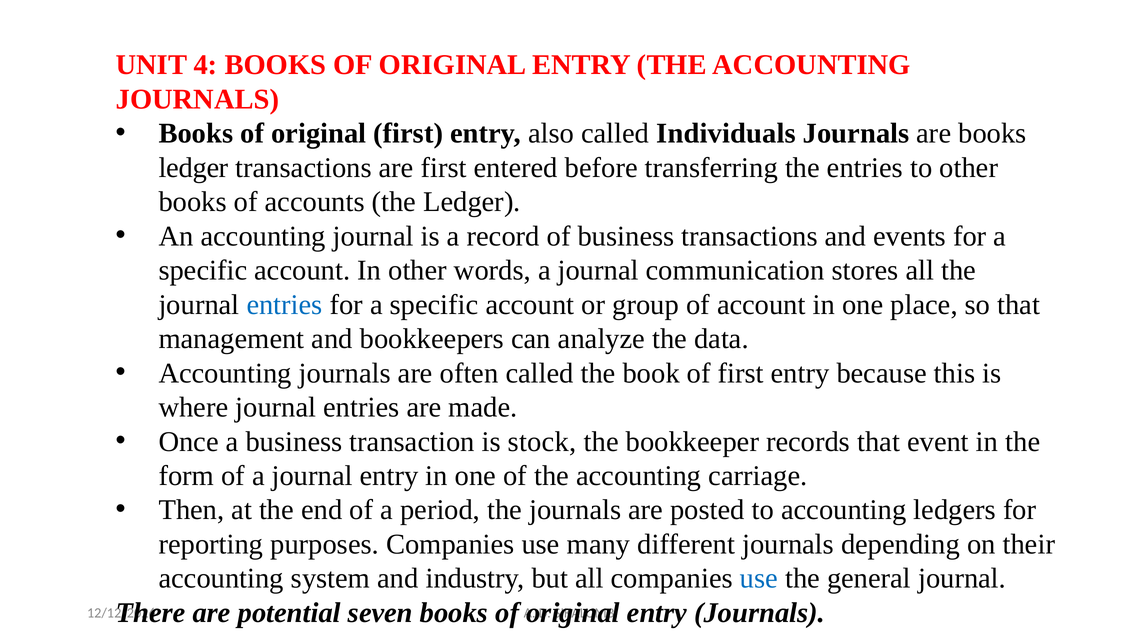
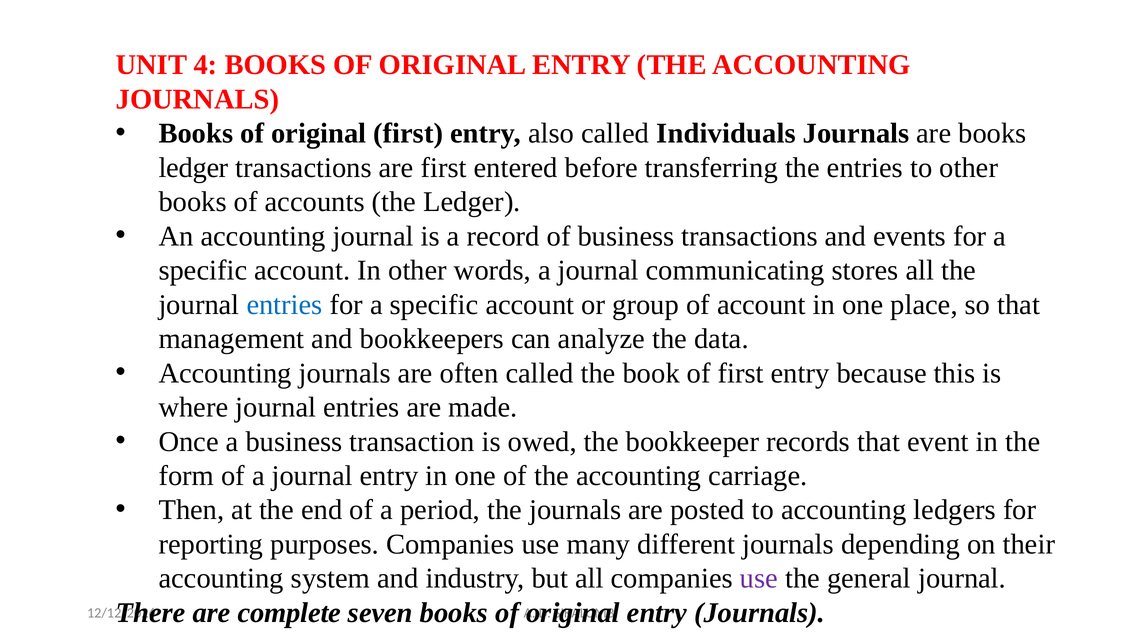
communication: communication -> communicating
stock: stock -> owed
use at (759, 579) colour: blue -> purple
potential: potential -> complete
